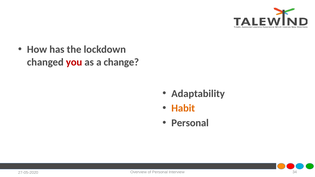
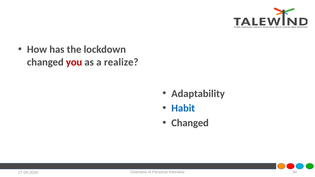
change: change -> realize
Habit colour: orange -> blue
Personal at (190, 123): Personal -> Changed
